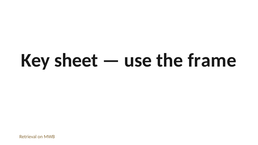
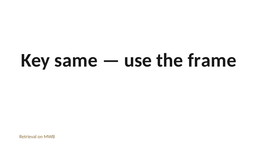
sheet: sheet -> same
